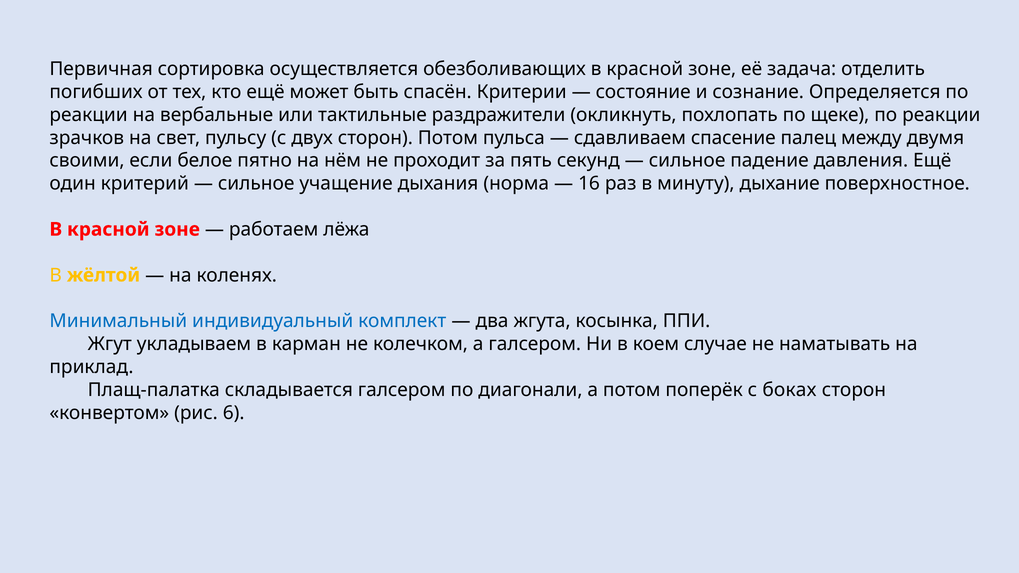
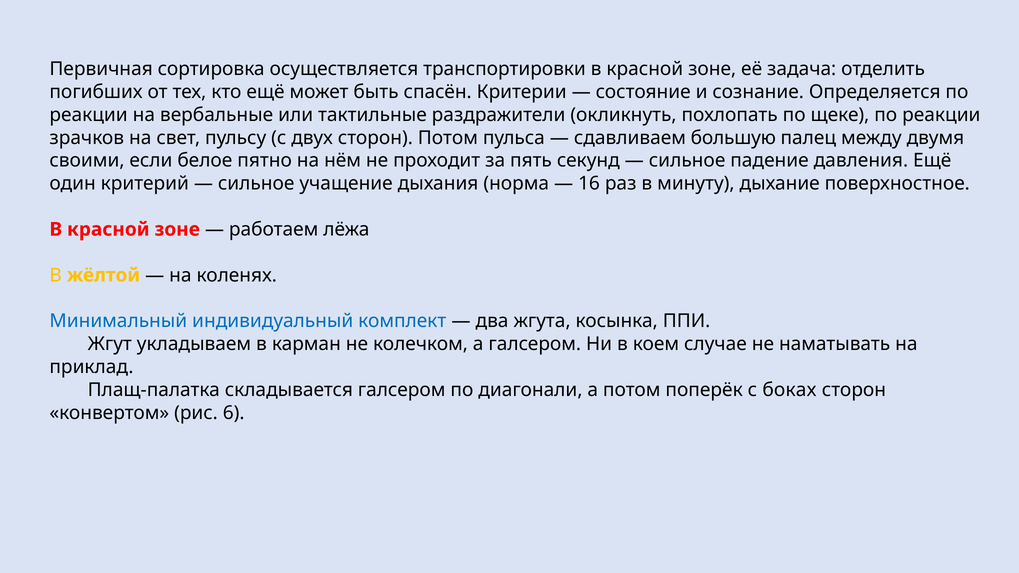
обезболивающих: обезболивающих -> транспортировки
спасение: спасение -> большую
